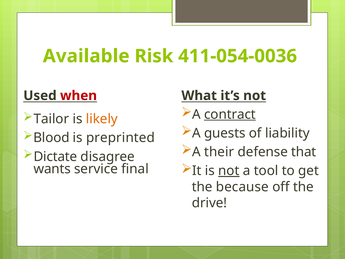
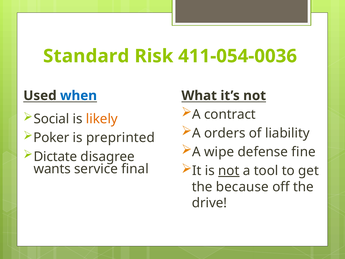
Available: Available -> Standard
when colour: red -> blue
contract underline: present -> none
Tailor: Tailor -> Social
guests: guests -> orders
Blood: Blood -> Poker
their: their -> wipe
that: that -> fine
